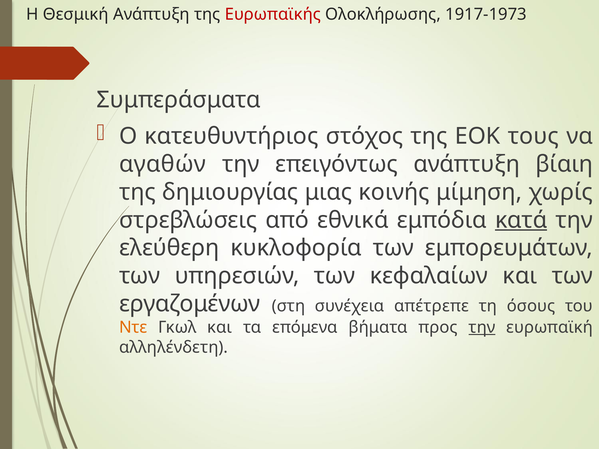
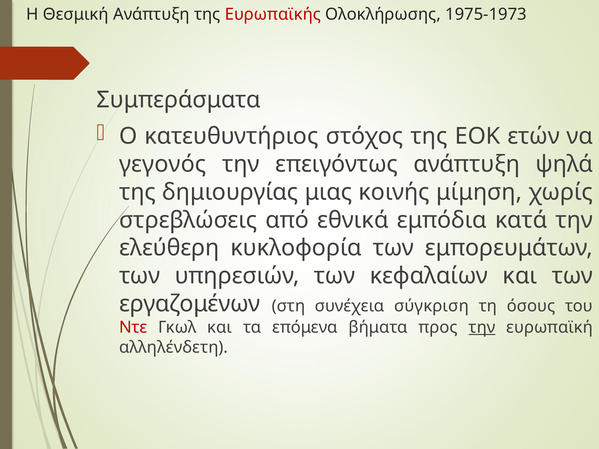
1917-1973: 1917-1973 -> 1975-1973
τους: τους -> ετών
αγαθών: αγαθών -> γεγονός
βίαιη: βίαιη -> ψηλά
κατά underline: present -> none
απέτρεπε: απέτρεπε -> σύγκριση
Ντε colour: orange -> red
